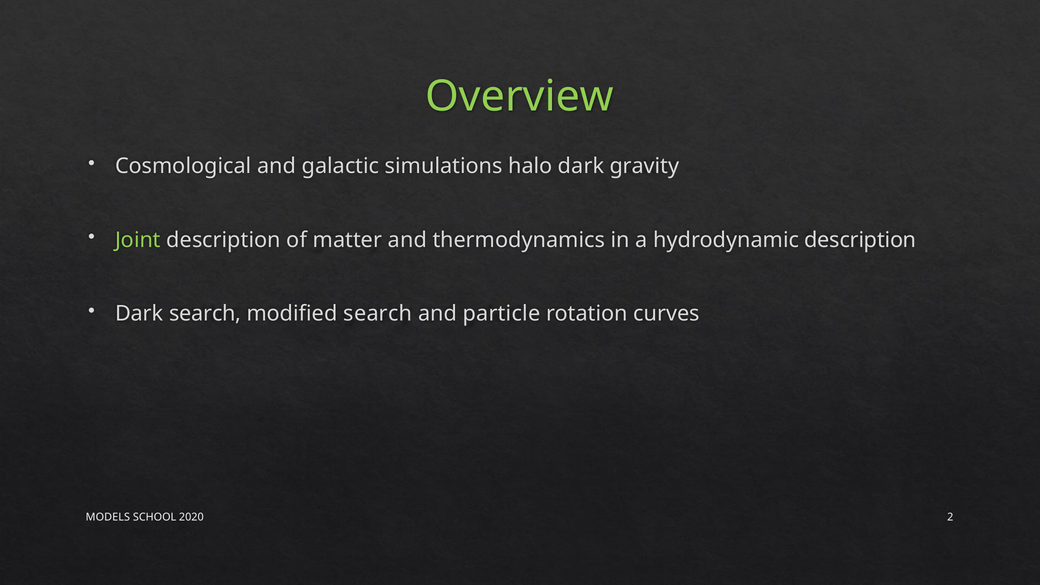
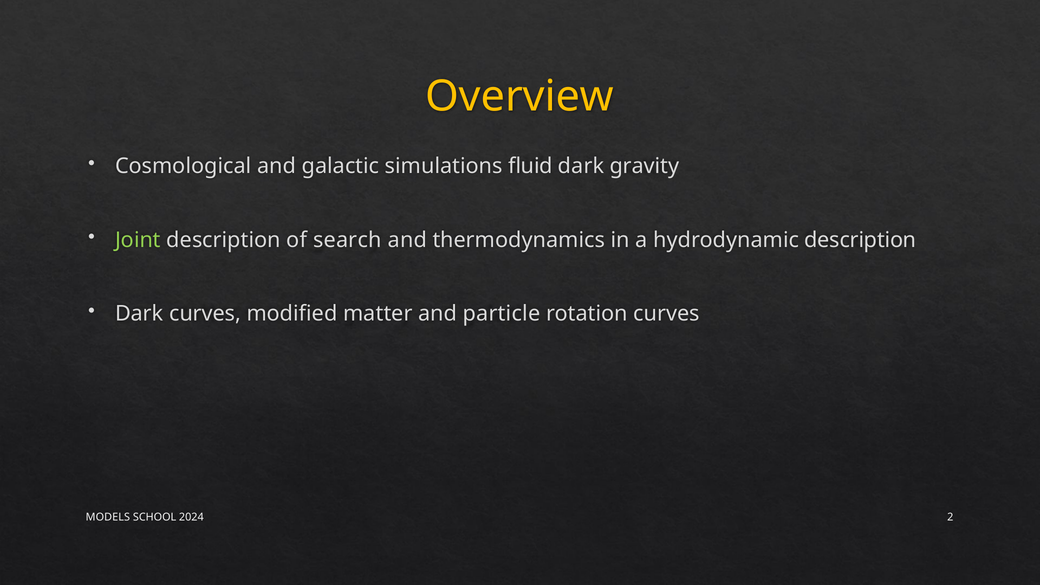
Overview colour: light green -> yellow
halo: halo -> fluid
matter: matter -> search
Dark search: search -> curves
modified search: search -> matter
2020: 2020 -> 2024
